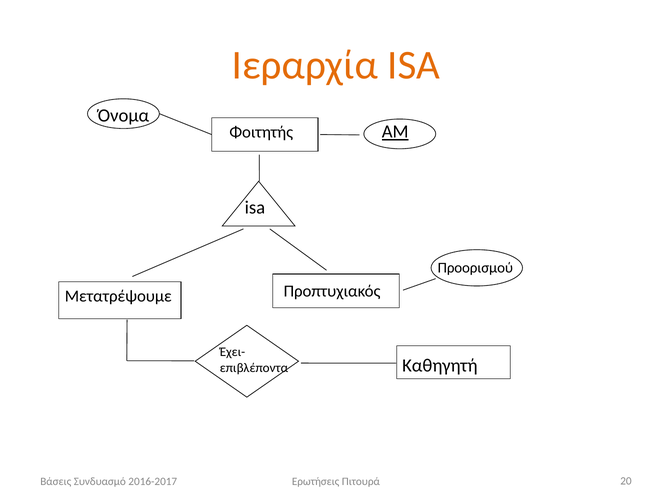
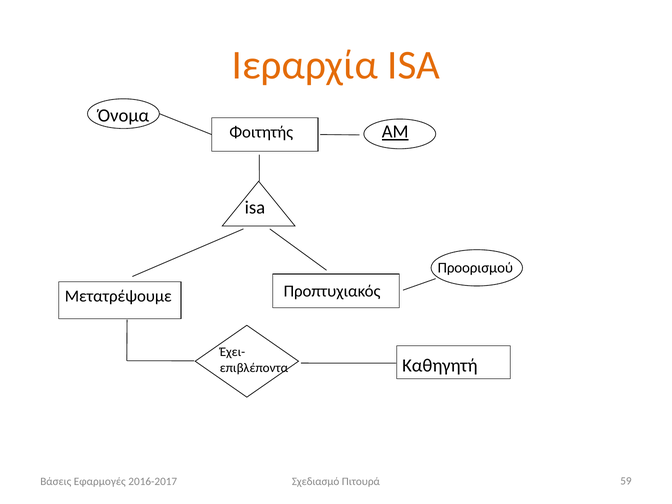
Συνδυασμό: Συνδυασμό -> Εφαρμογές
Ερωτήσεις: Ερωτήσεις -> Σχεδιασμό
20: 20 -> 59
